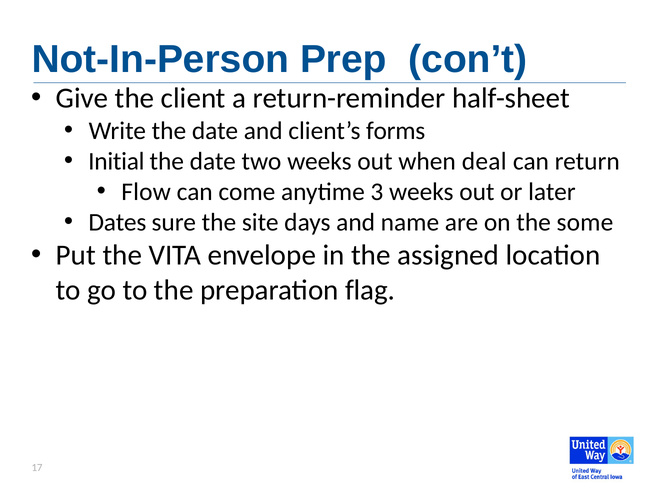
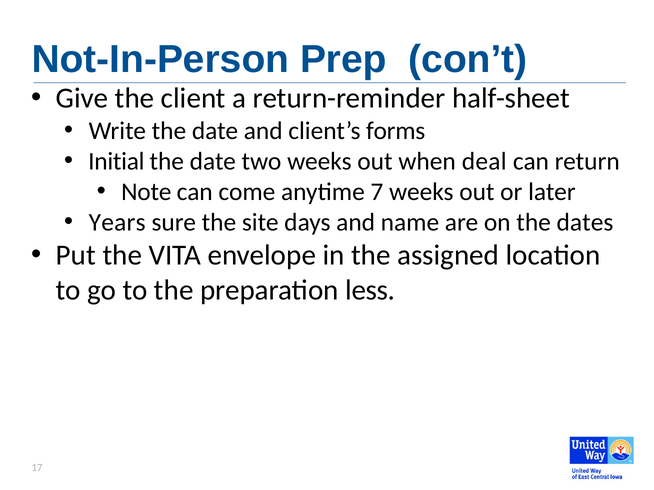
Flow: Flow -> Note
3: 3 -> 7
Dates: Dates -> Years
some: some -> dates
flag: flag -> less
